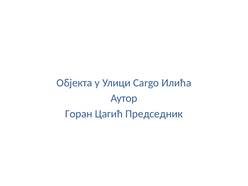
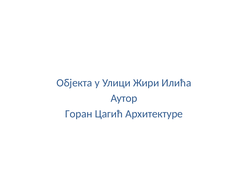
Cargo: Cargo -> Жири
Председник: Председник -> Архитектуре
